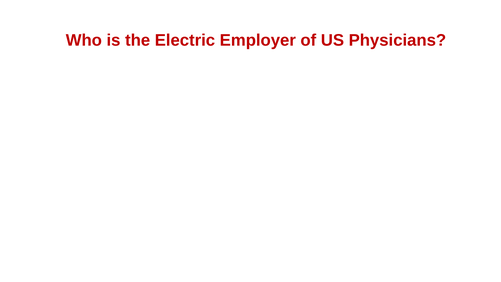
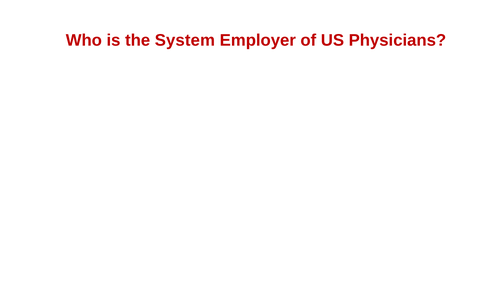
Electric: Electric -> System
